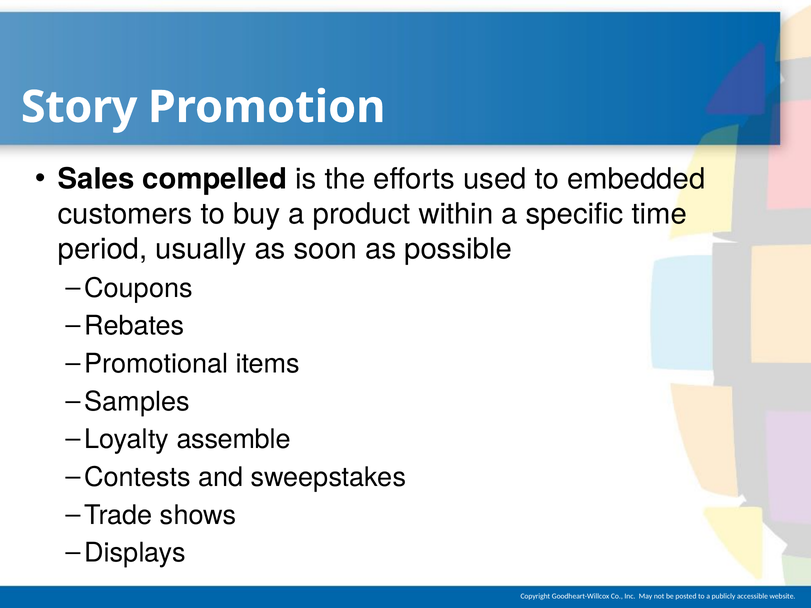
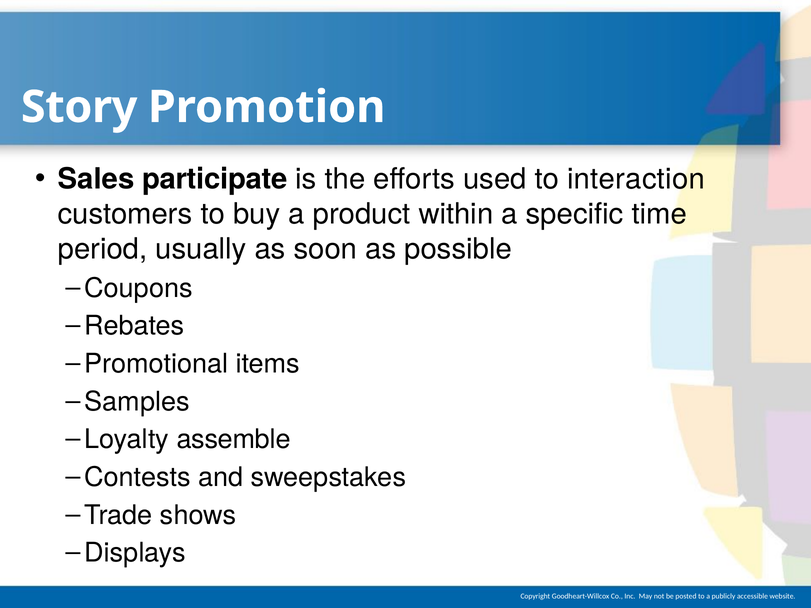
compelled: compelled -> participate
embedded: embedded -> interaction
